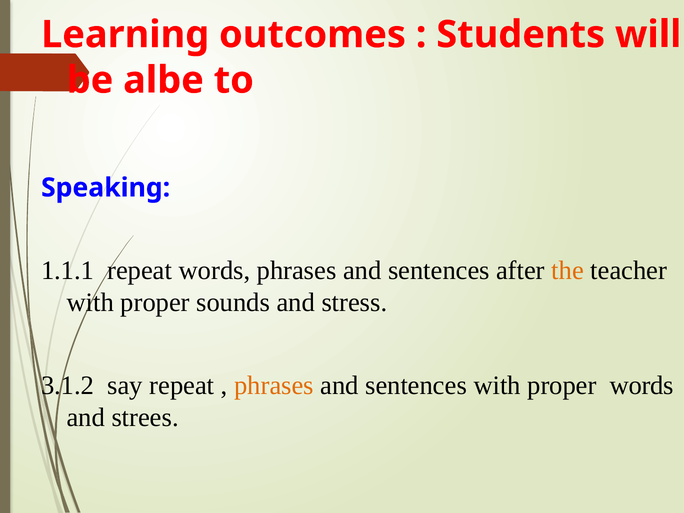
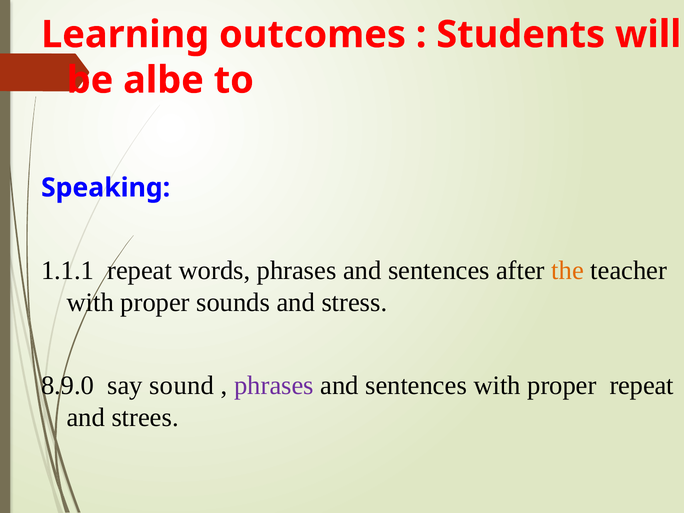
3.1.2: 3.1.2 -> 8.9.0
say repeat: repeat -> sound
phrases at (274, 385) colour: orange -> purple
proper words: words -> repeat
